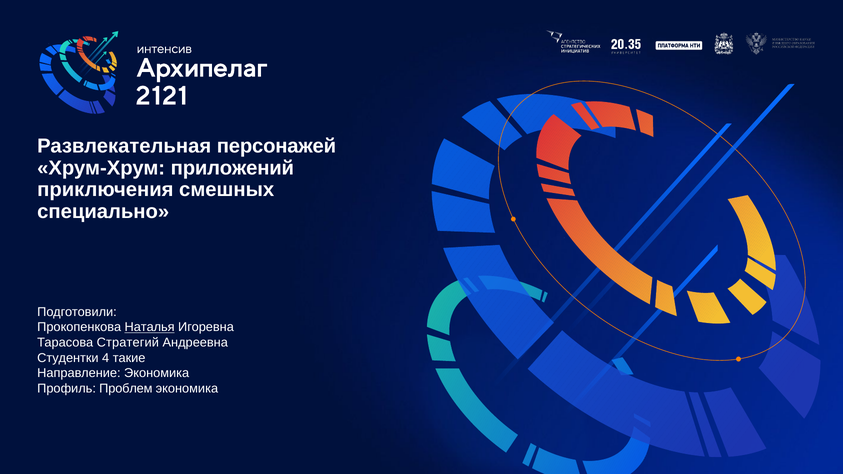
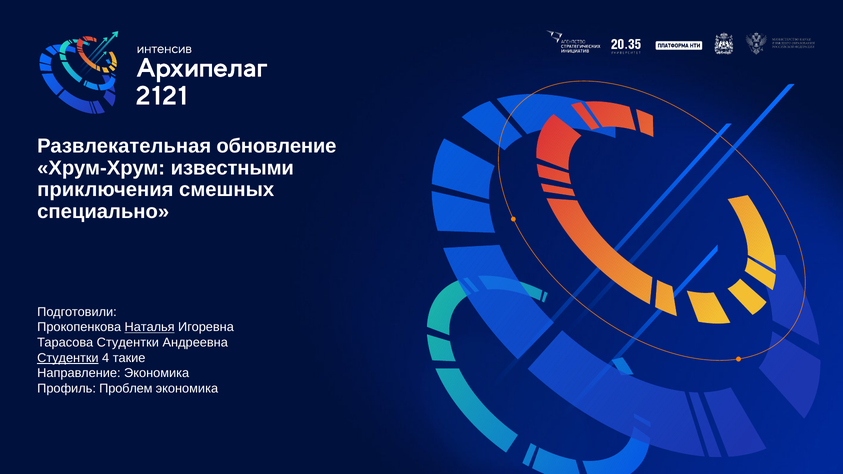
персонажей: персонажей -> обновление
приложений: приложений -> известными
Тарасова Стратегий: Стратегий -> Студентки
Студентки at (68, 358) underline: none -> present
